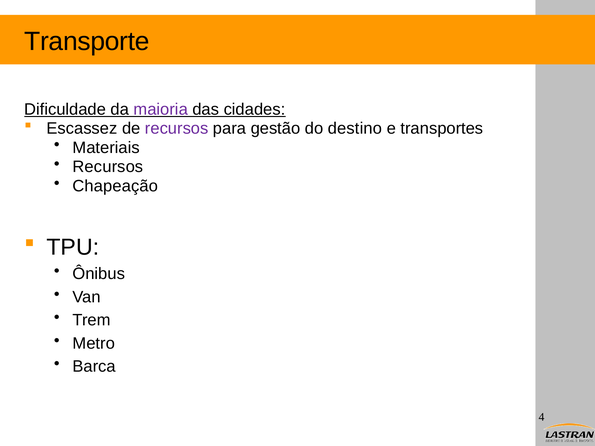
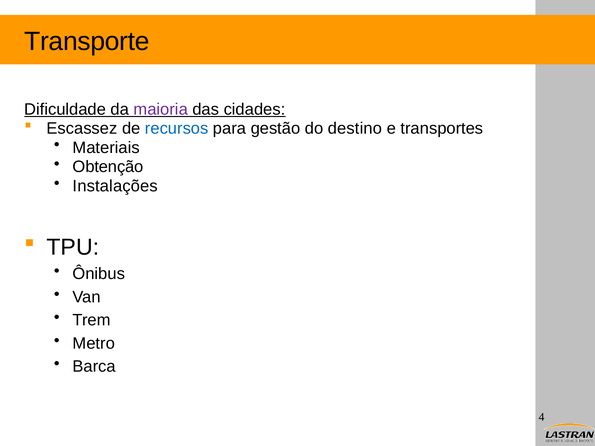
recursos at (177, 129) colour: purple -> blue
Recursos at (108, 167): Recursos -> Obtenção
Chapeação: Chapeação -> Instalações
